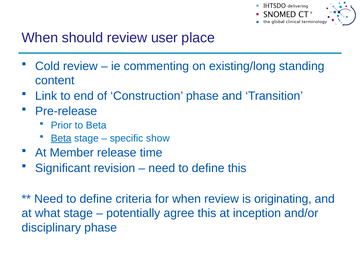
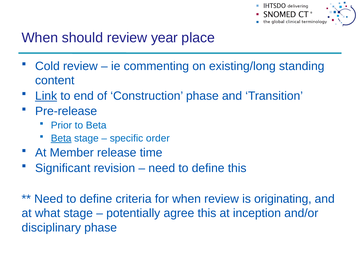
user: user -> year
Link underline: none -> present
show: show -> order
